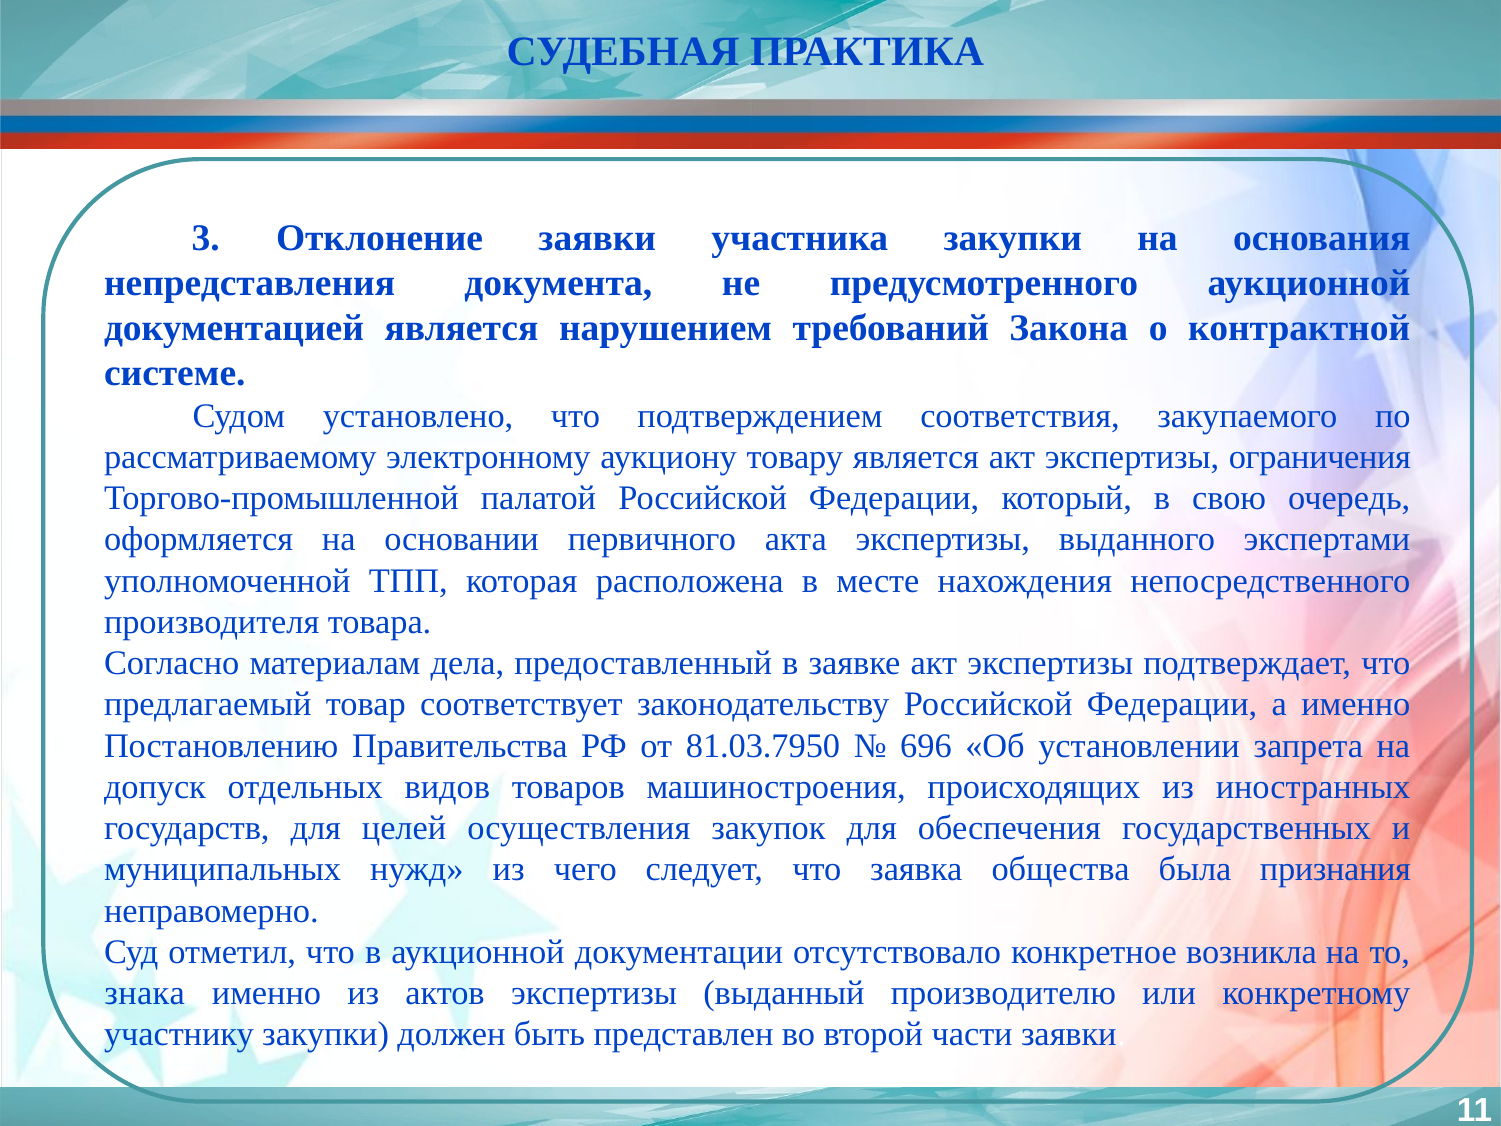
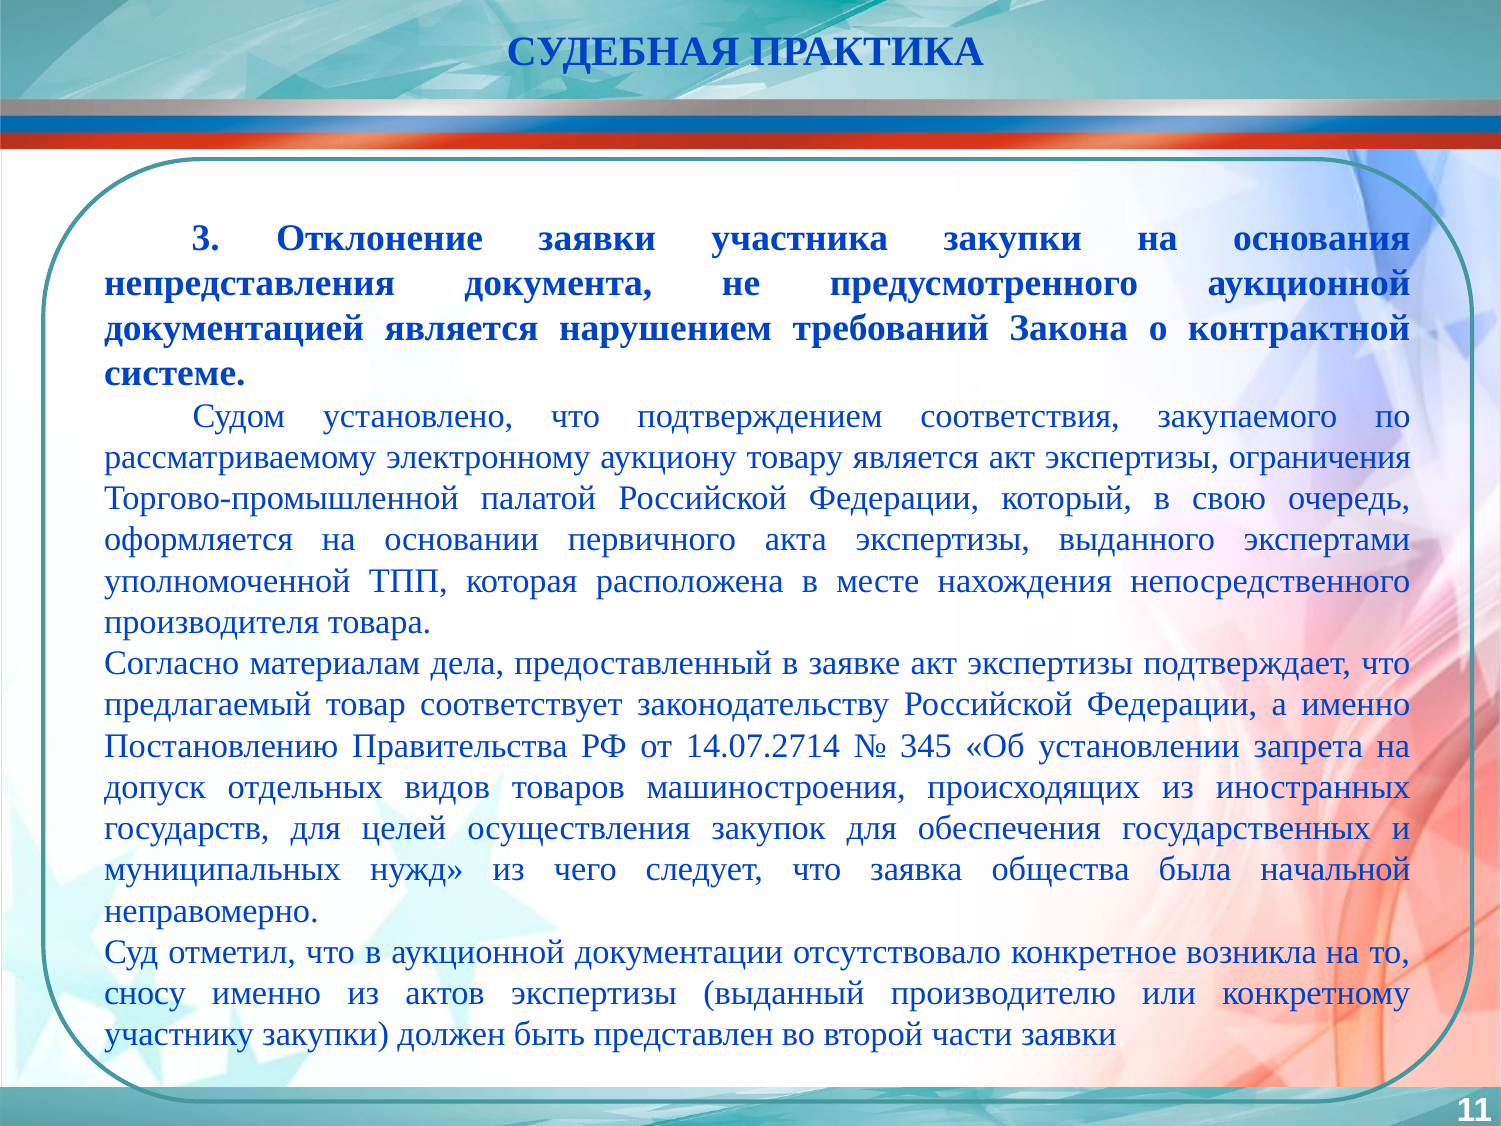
81.03.7950: 81.03.7950 -> 14.07.2714
696: 696 -> 345
признания: признания -> начальной
знака: знака -> сносу
